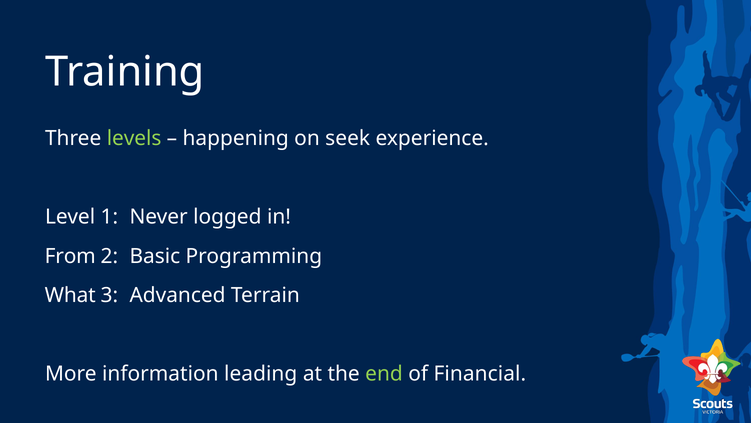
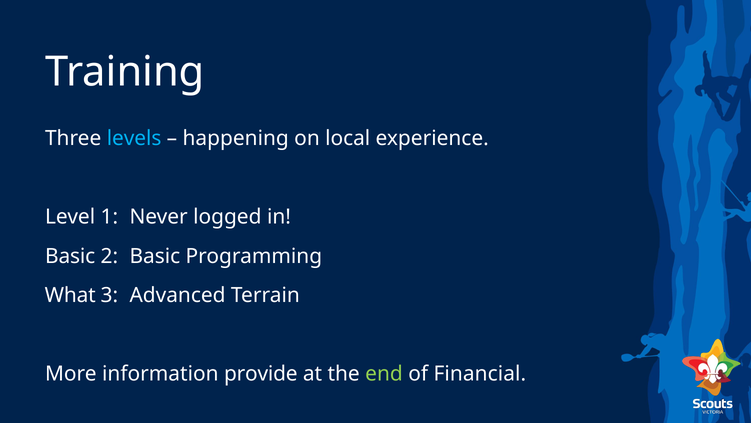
levels colour: light green -> light blue
seek: seek -> local
From at (70, 256): From -> Basic
leading: leading -> provide
